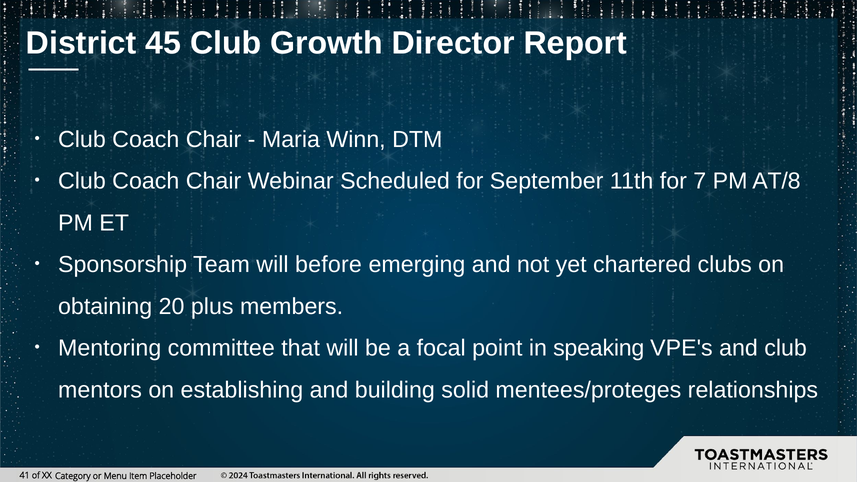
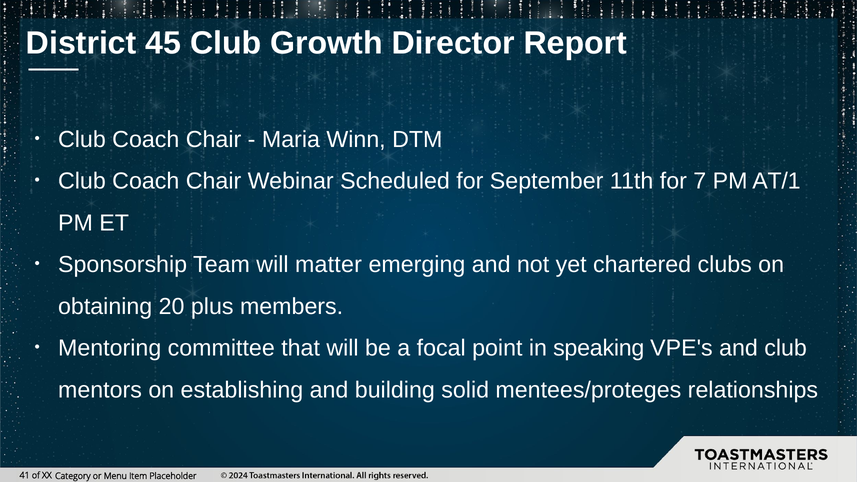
AT/8: AT/8 -> AT/1
before: before -> matter
